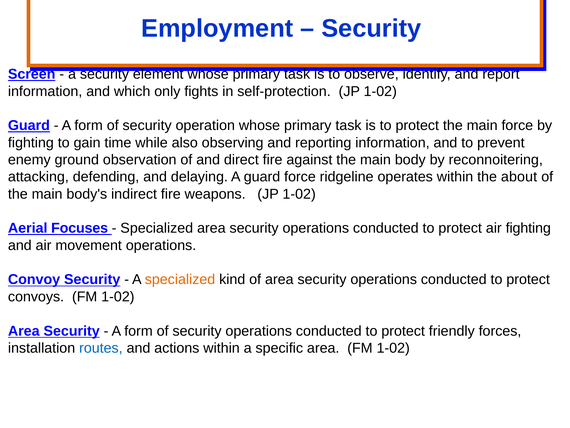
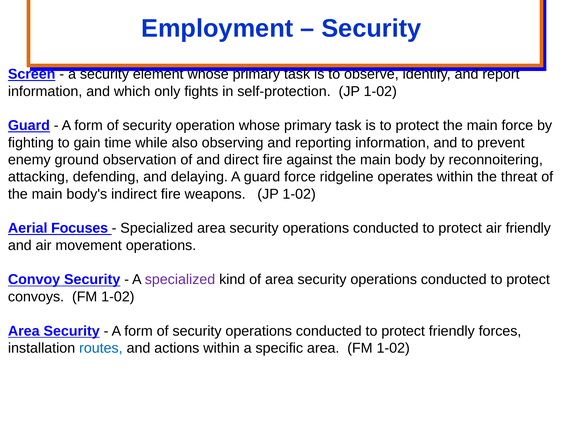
about: about -> threat
air fighting: fighting -> friendly
specialized at (180, 279) colour: orange -> purple
